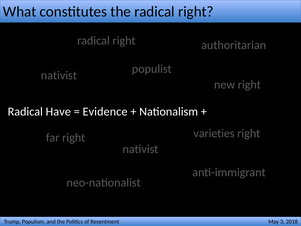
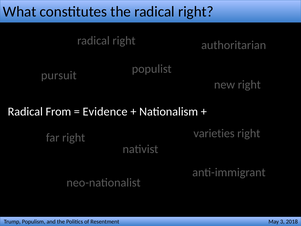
nativist at (59, 75): nativist -> pursuit
Have: Have -> From
